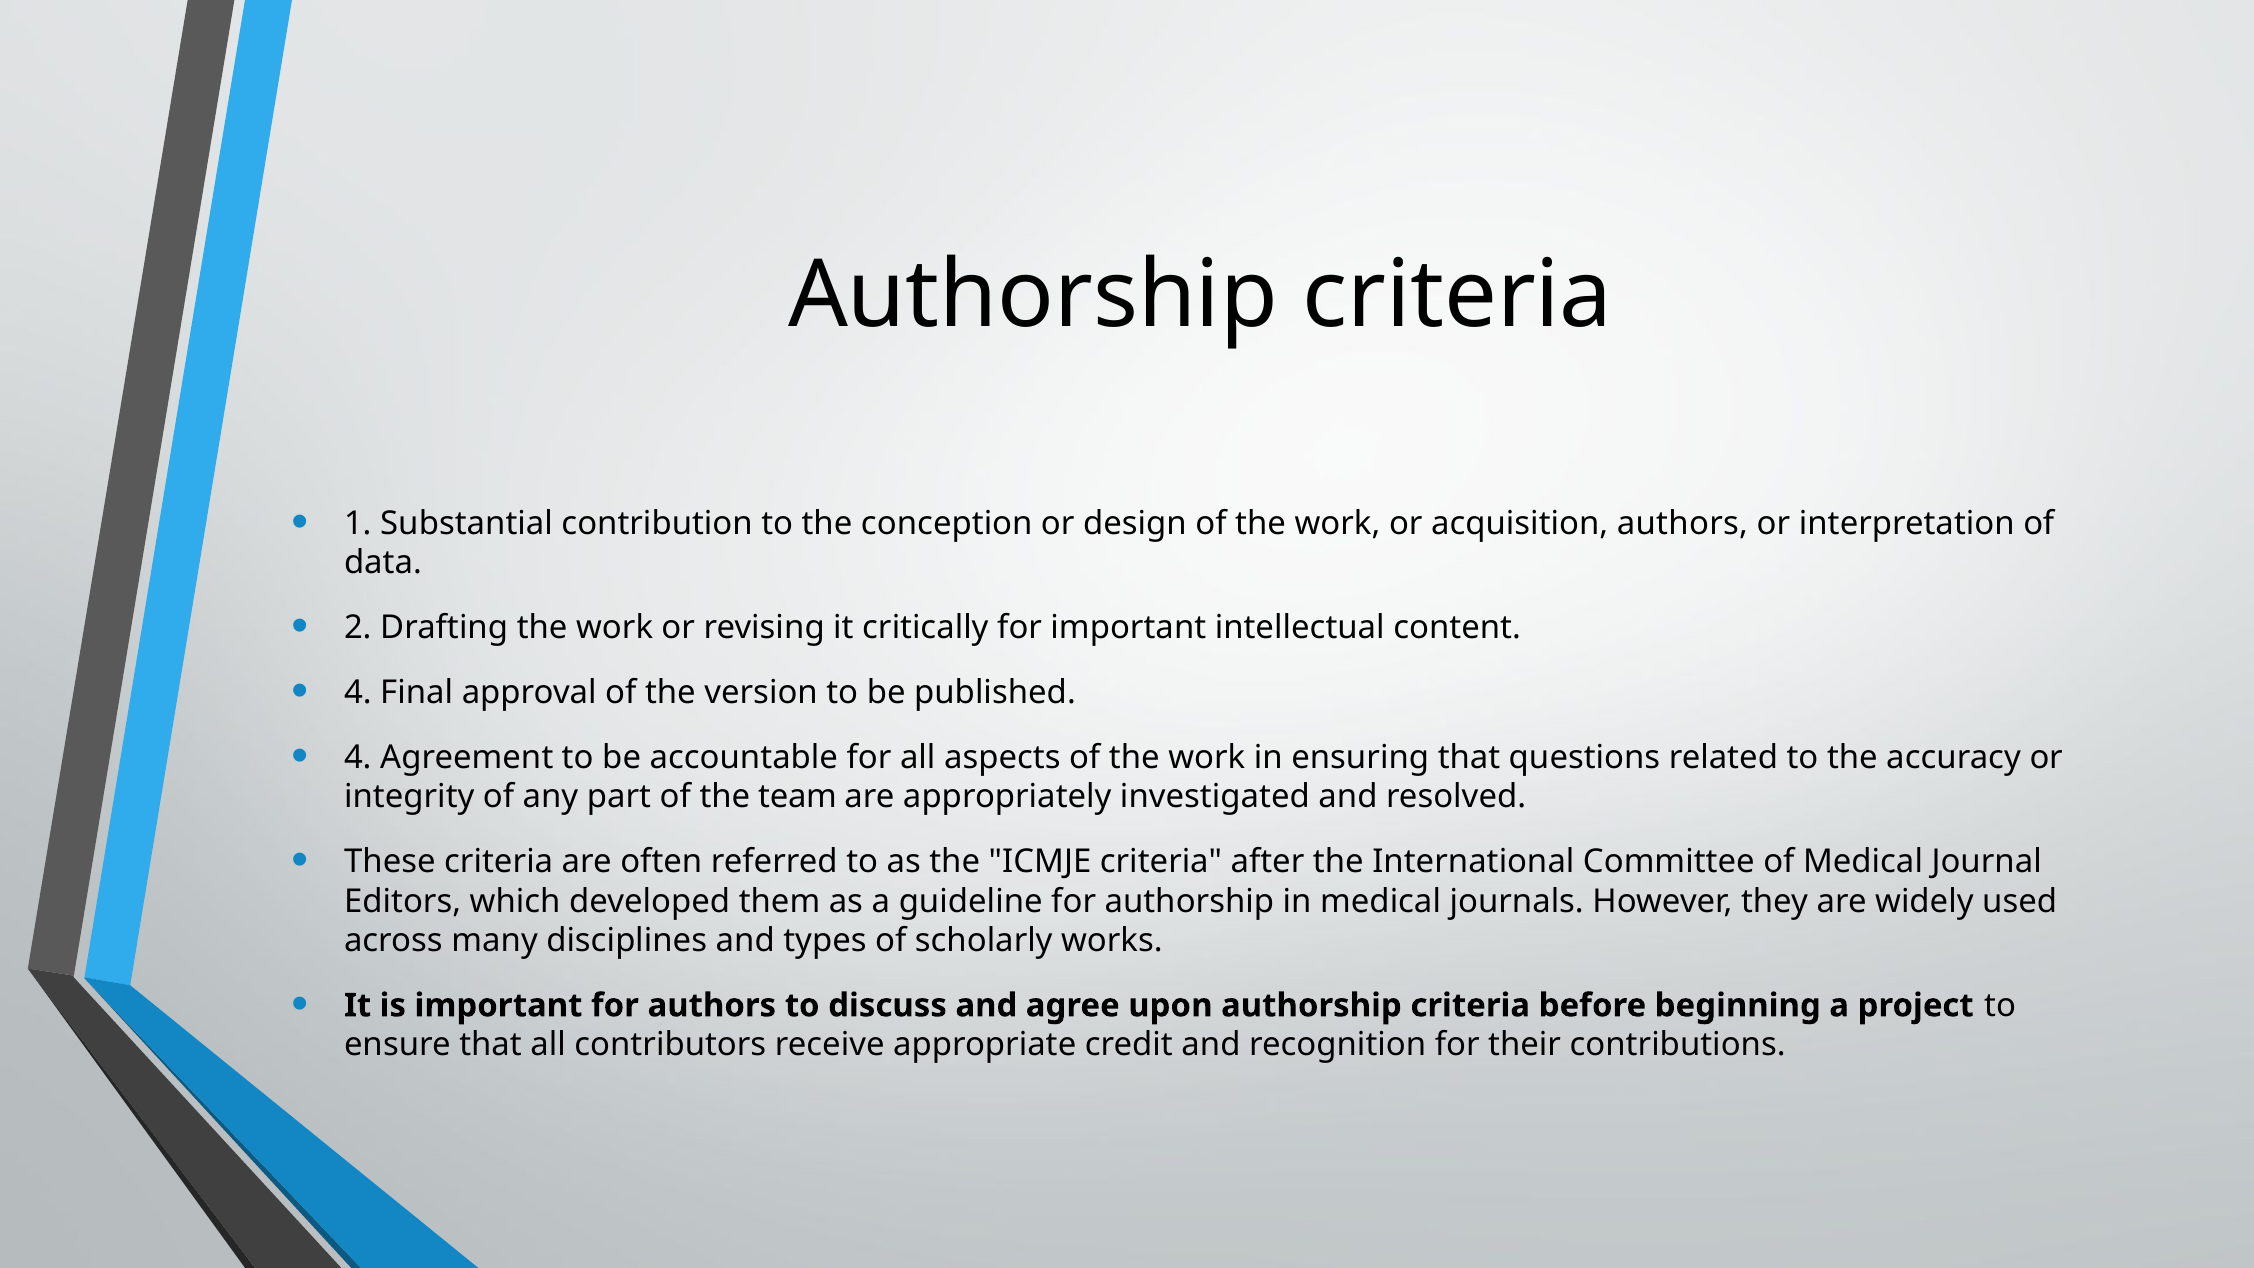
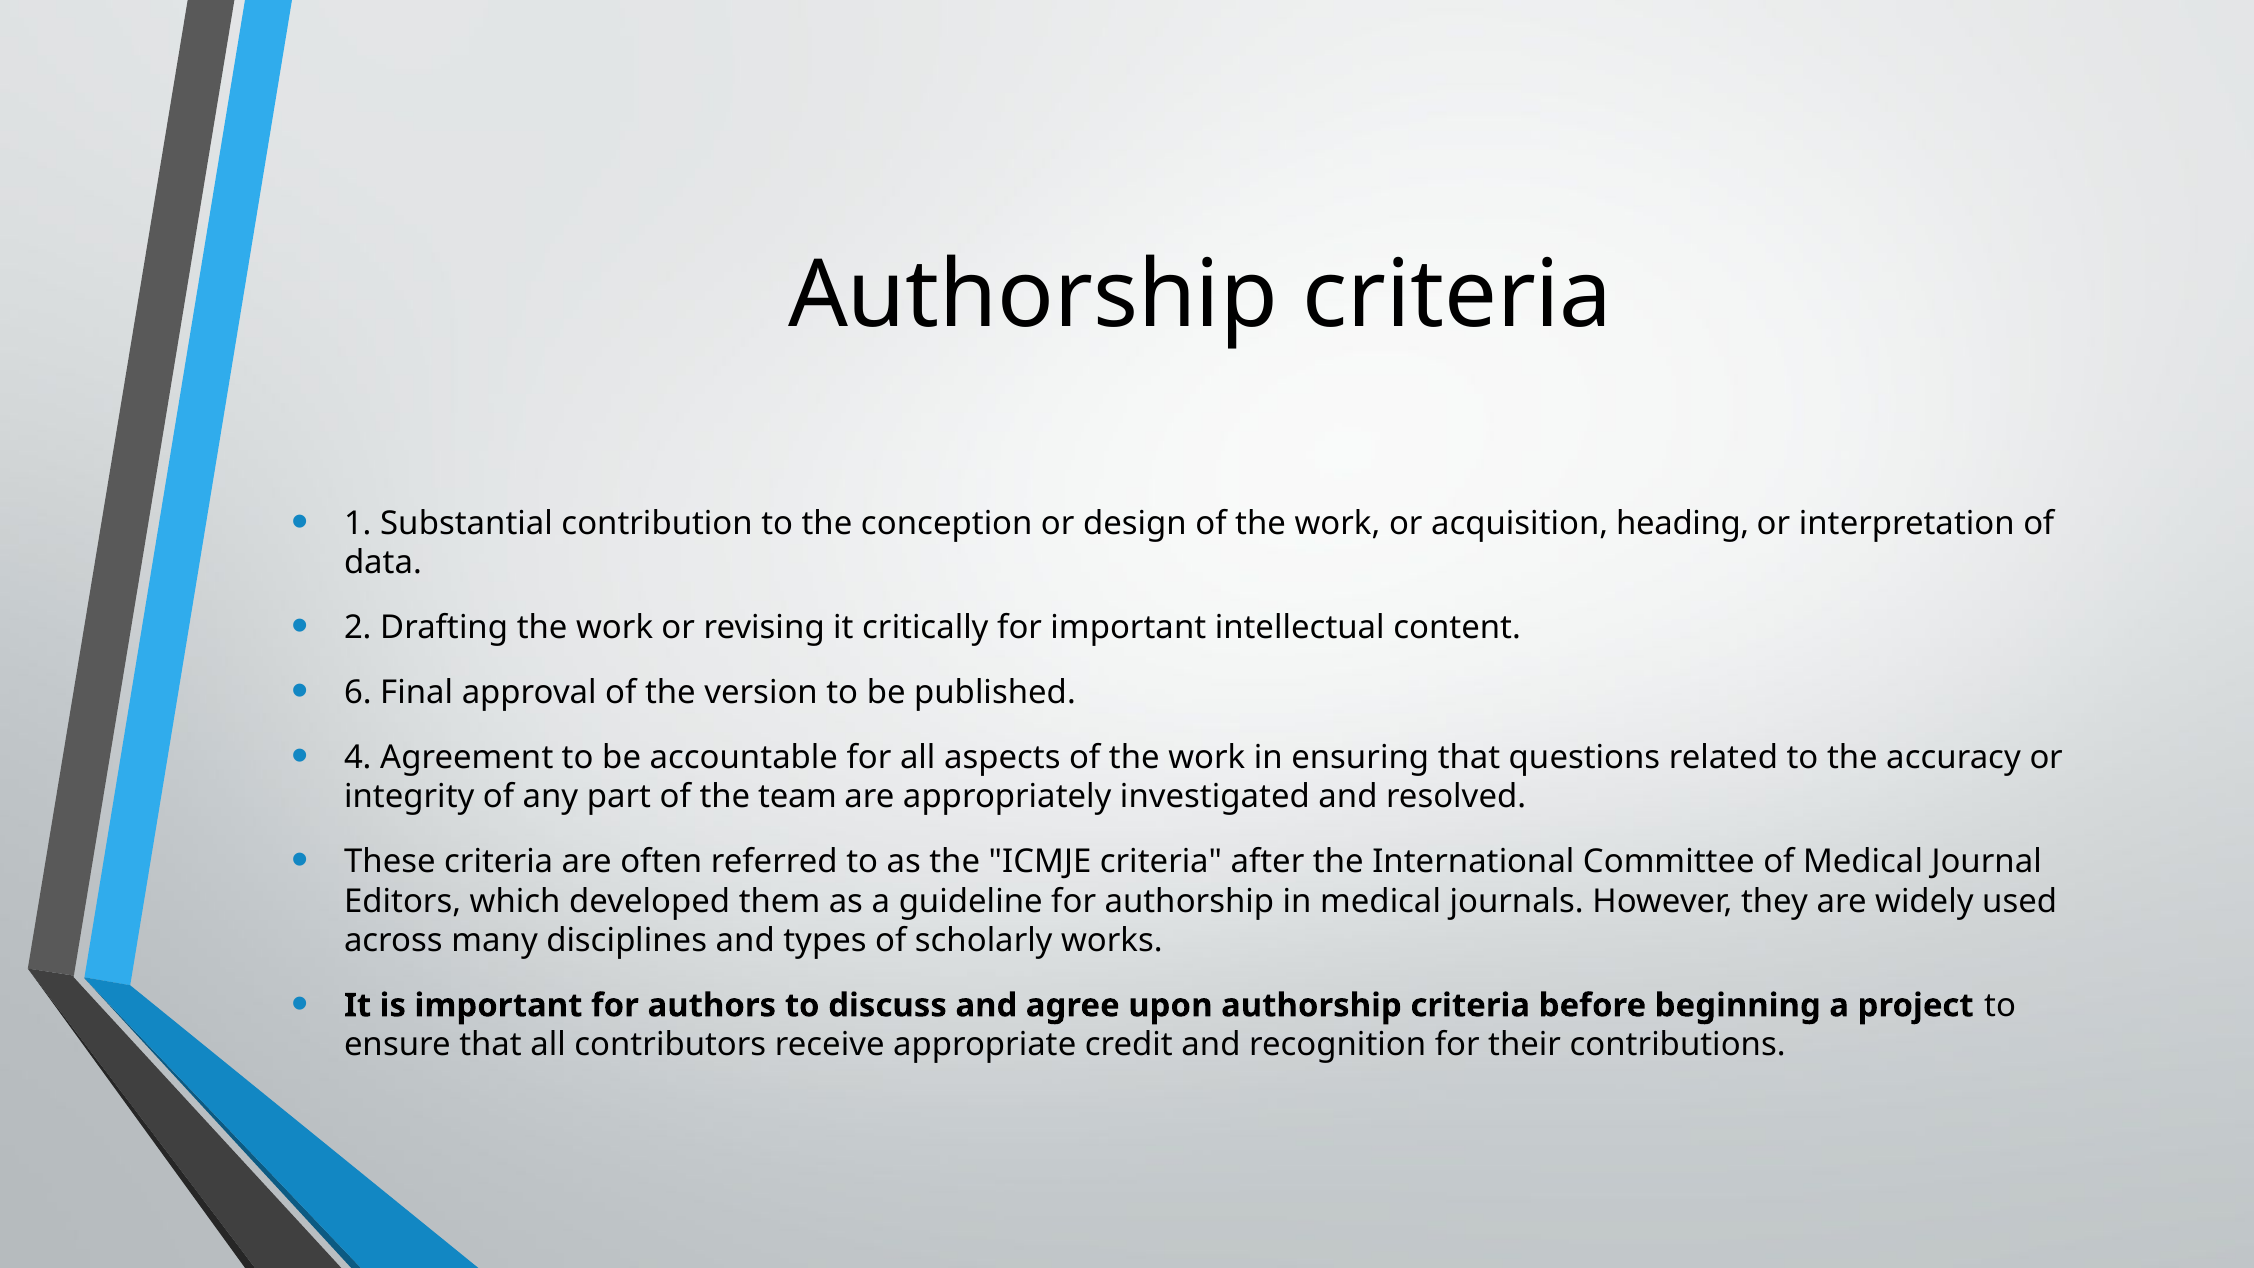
acquisition authors: authors -> heading
4 at (358, 693): 4 -> 6
